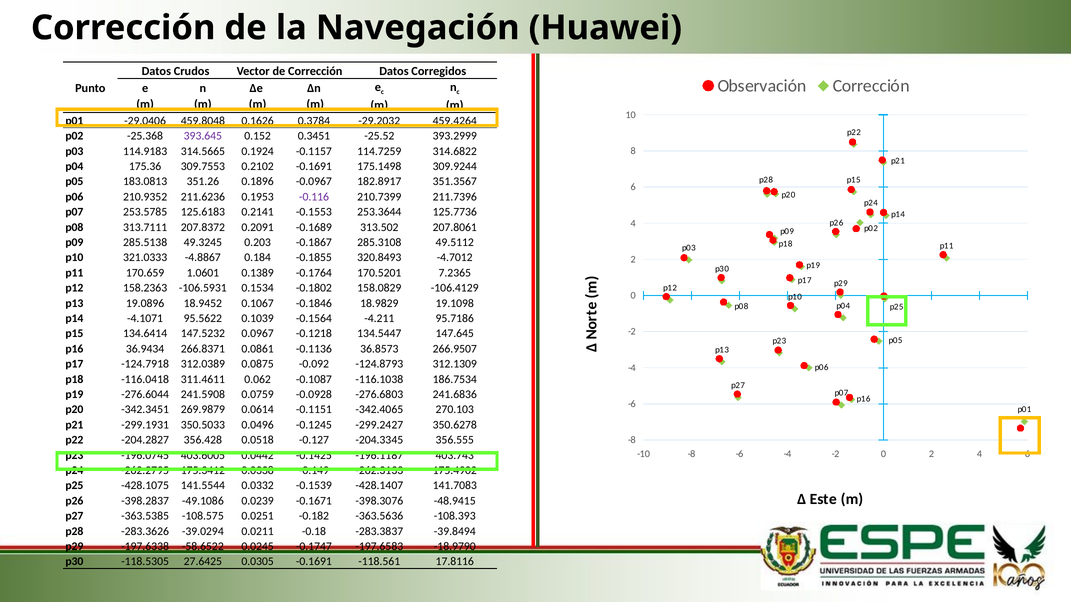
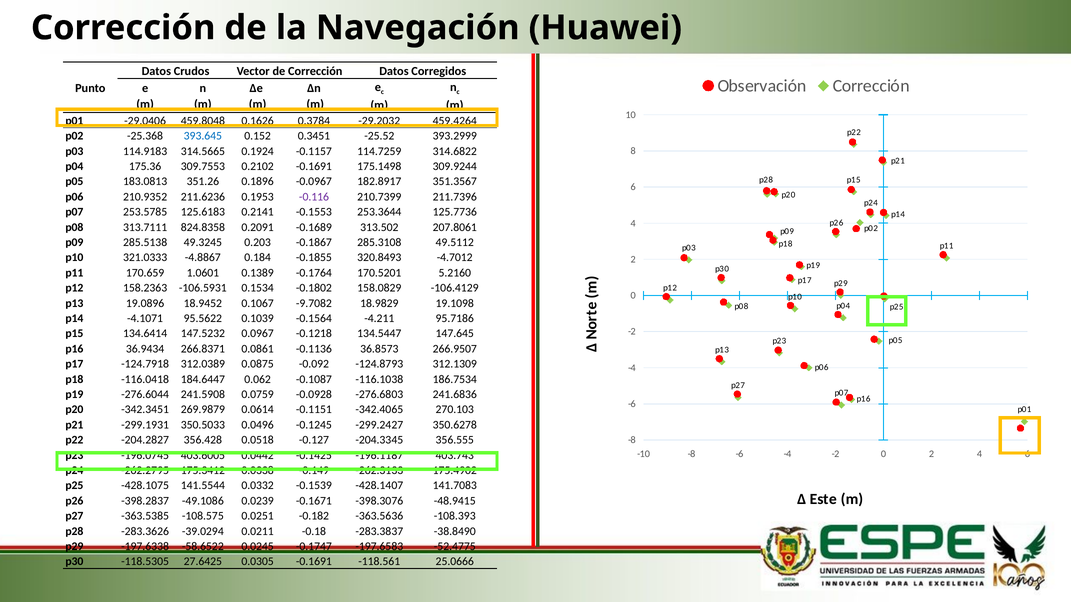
393.645 colour: purple -> blue
207.8372: 207.8372 -> 824.8358
7.2365: 7.2365 -> 5.2160
-0.1846: -0.1846 -> -9.7082
311.4611: 311.4611 -> 184.6447
-39.8494: -39.8494 -> -38.8490
-18.9790: -18.9790 -> -52.4775
17.8116: 17.8116 -> 25.0666
